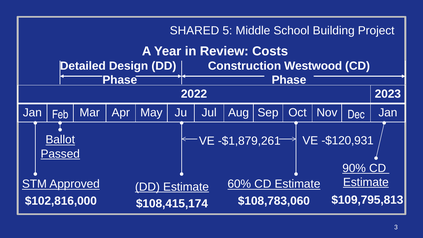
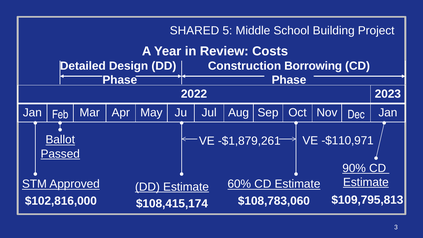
Westwood: Westwood -> Borrowing
-$120,931: -$120,931 -> -$110,971
